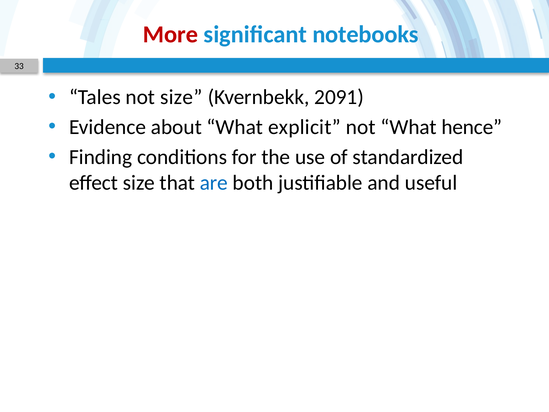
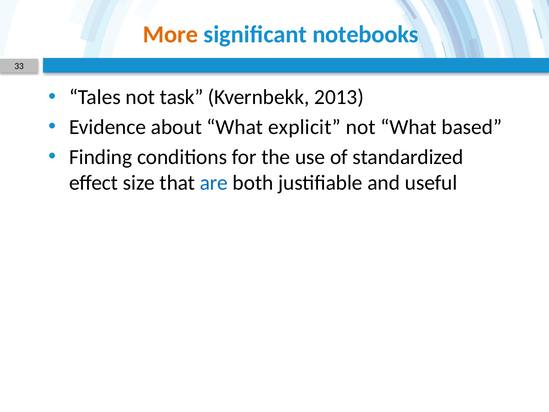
More colour: red -> orange
not size: size -> task
2091: 2091 -> 2013
hence: hence -> based
